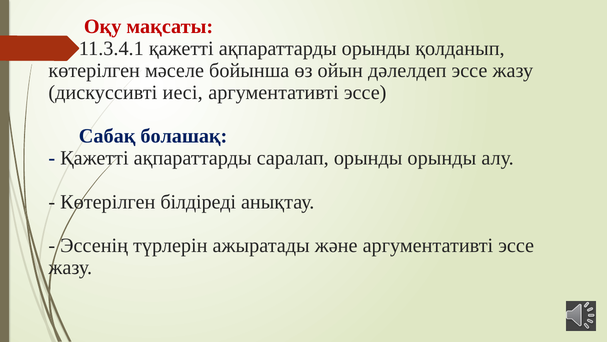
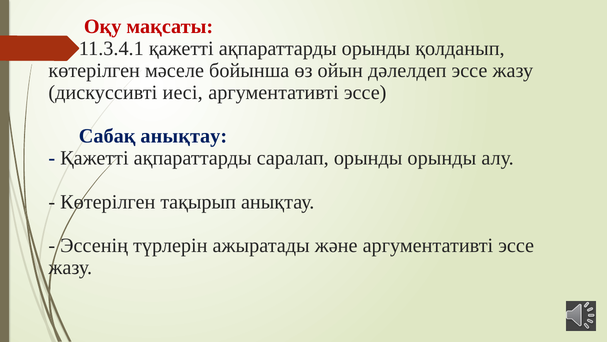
Сабақ болашақ: болашақ -> анықтау
білдіреді: білдіреді -> тақырып
